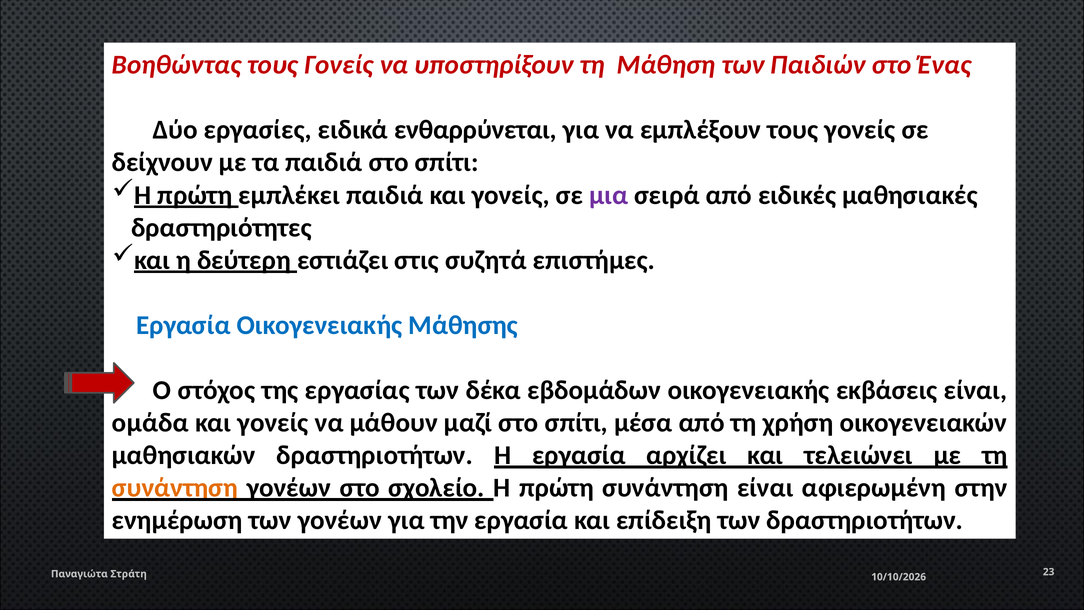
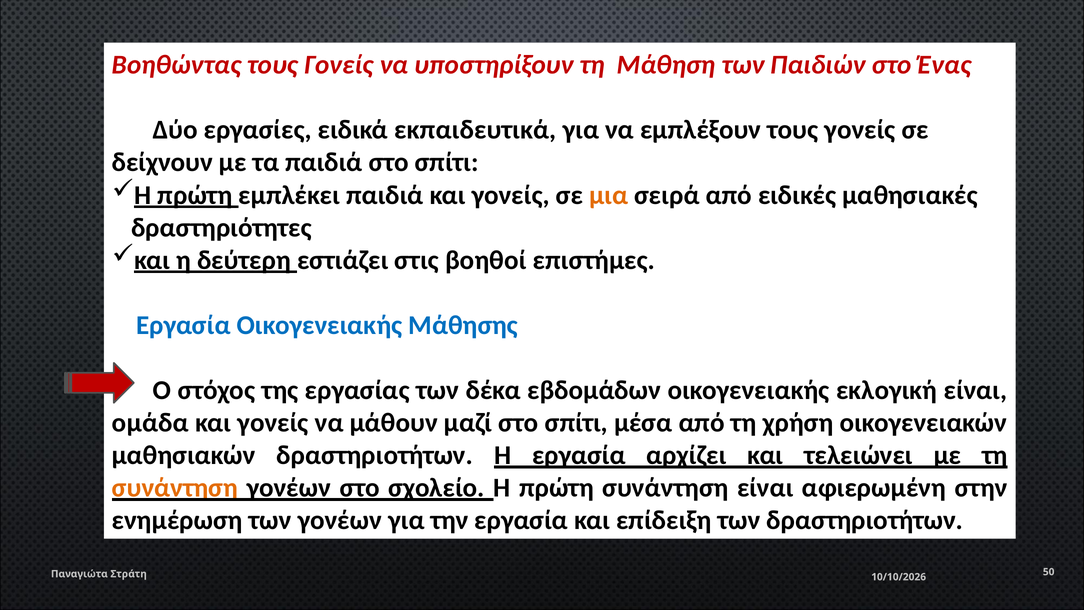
ενθαρρύνεται: ενθαρρύνεται -> εκπαιδευτικά
μια colour: purple -> orange
συζητά: συζητά -> βοηθοί
εκβάσεις: εκβάσεις -> εκλογική
23: 23 -> 50
